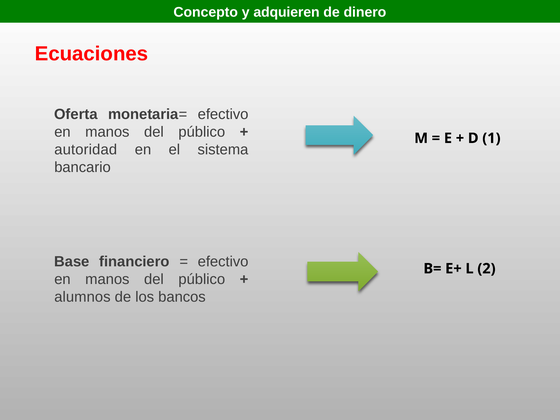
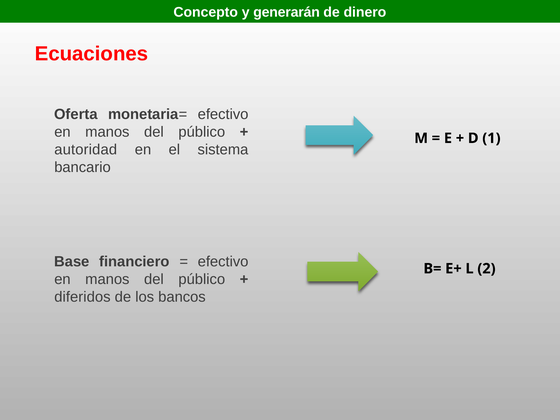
adquieren: adquieren -> generarán
alumnos: alumnos -> diferidos
